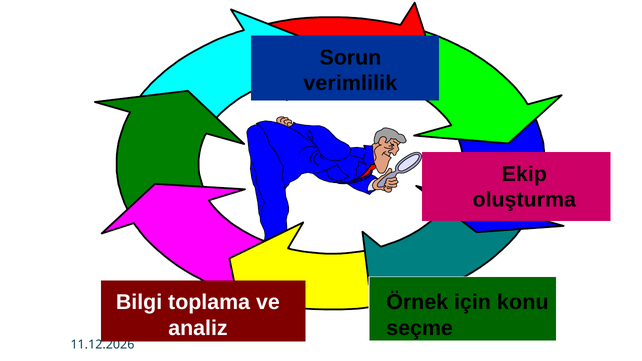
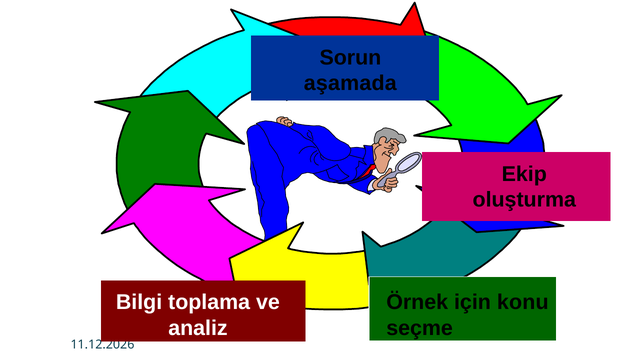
verimlilik: verimlilik -> aşamada
